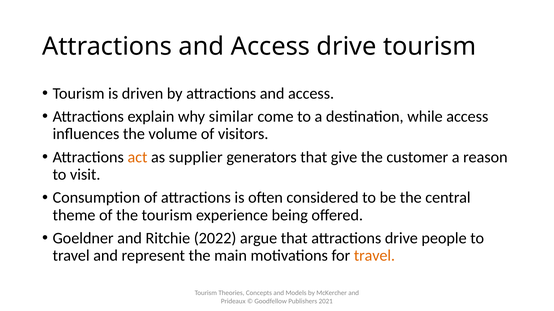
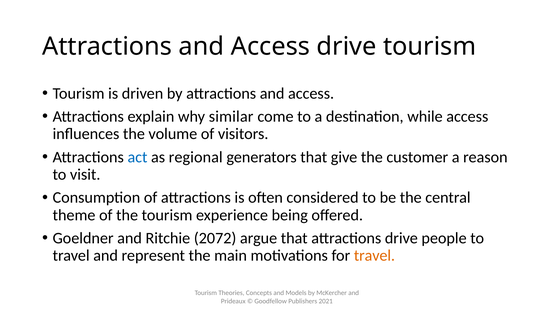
act colour: orange -> blue
supplier: supplier -> regional
2022: 2022 -> 2072
